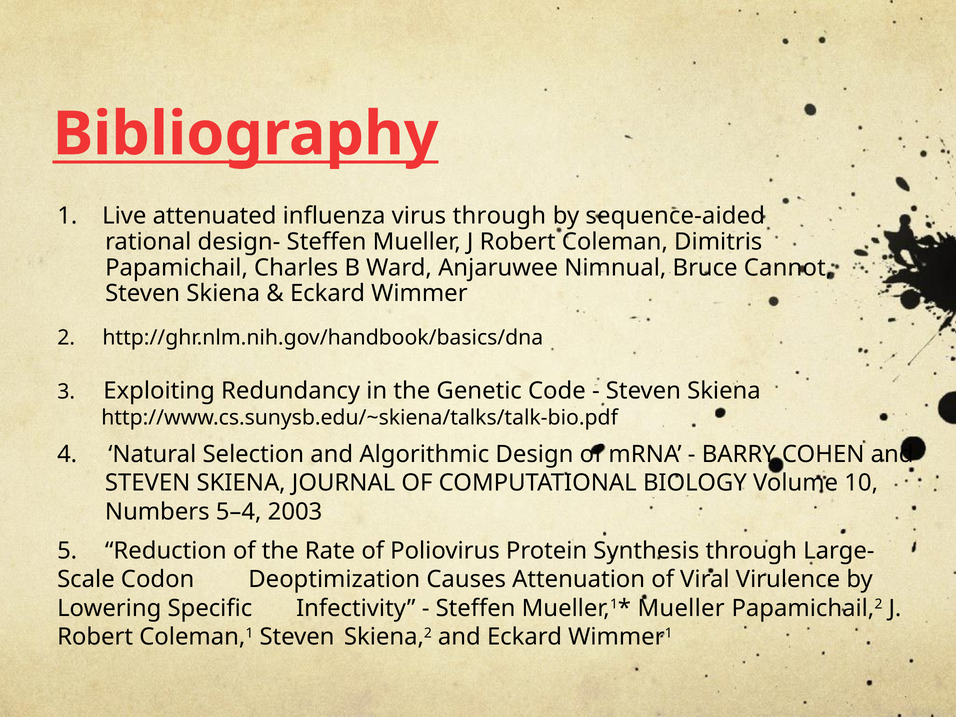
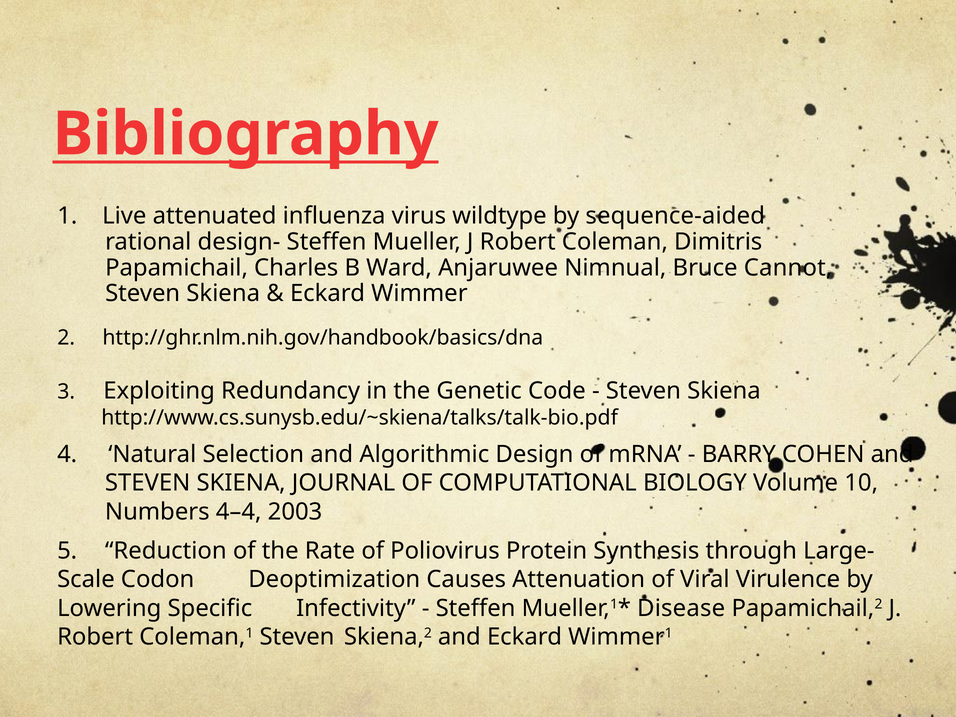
virus through: through -> wildtype
5–4: 5–4 -> 4–4
Mueller at (681, 608): Mueller -> Disease
